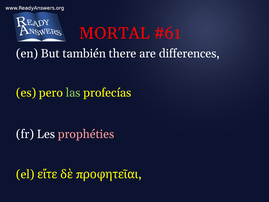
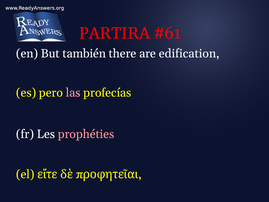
MORTAL: MORTAL -> PARTIRA
differences: differences -> edification
las colour: light green -> pink
